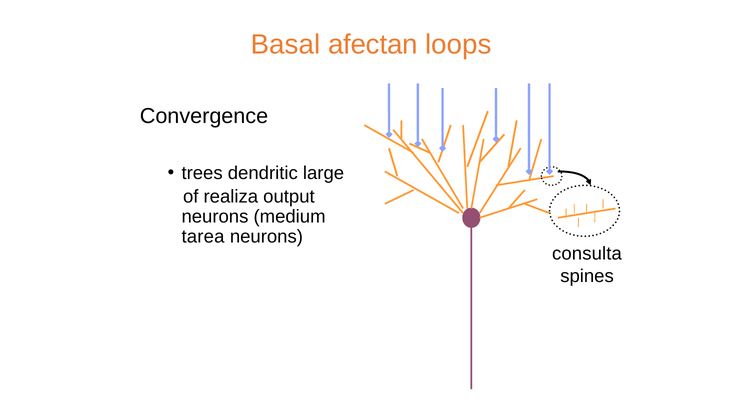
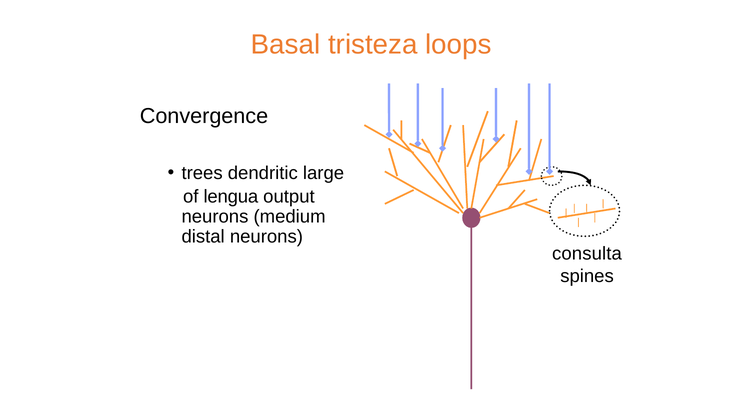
afectan: afectan -> tristeza
realiza: realiza -> lengua
tarea: tarea -> distal
